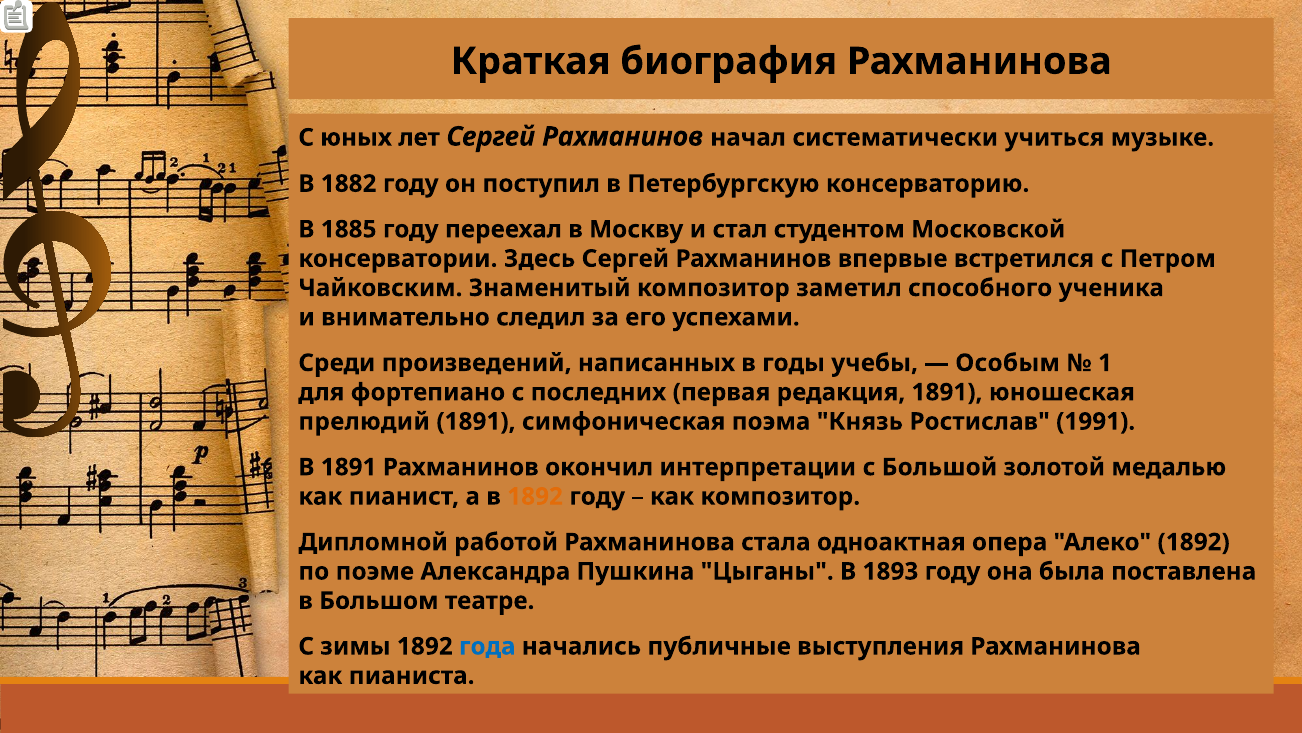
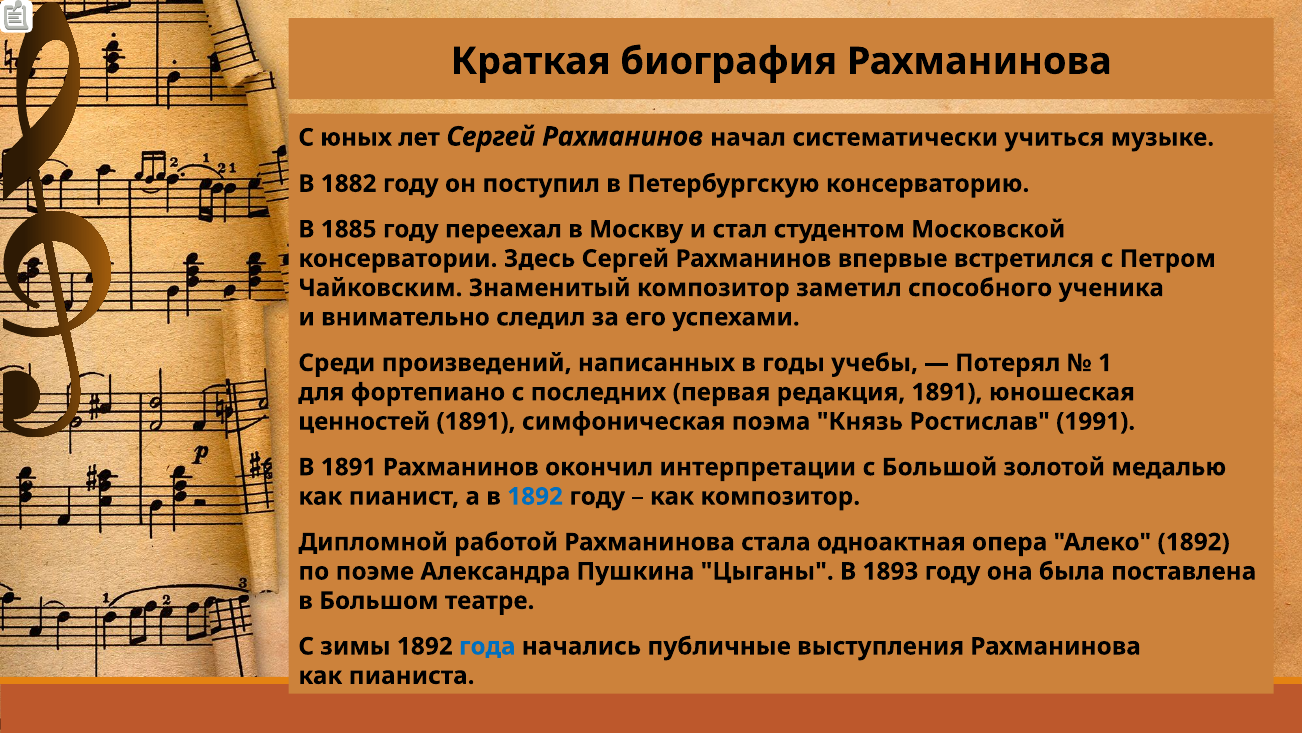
Особым: Особым -> Потерял
прелюдий: прелюдий -> ценностей
1892 at (535, 496) colour: orange -> blue
